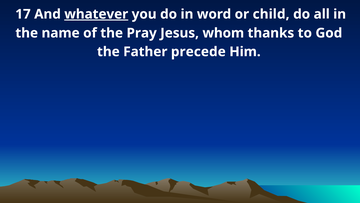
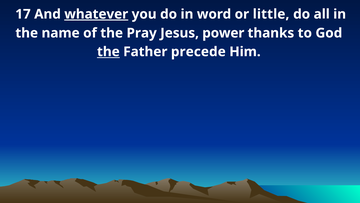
child: child -> little
whom: whom -> power
the at (108, 52) underline: none -> present
